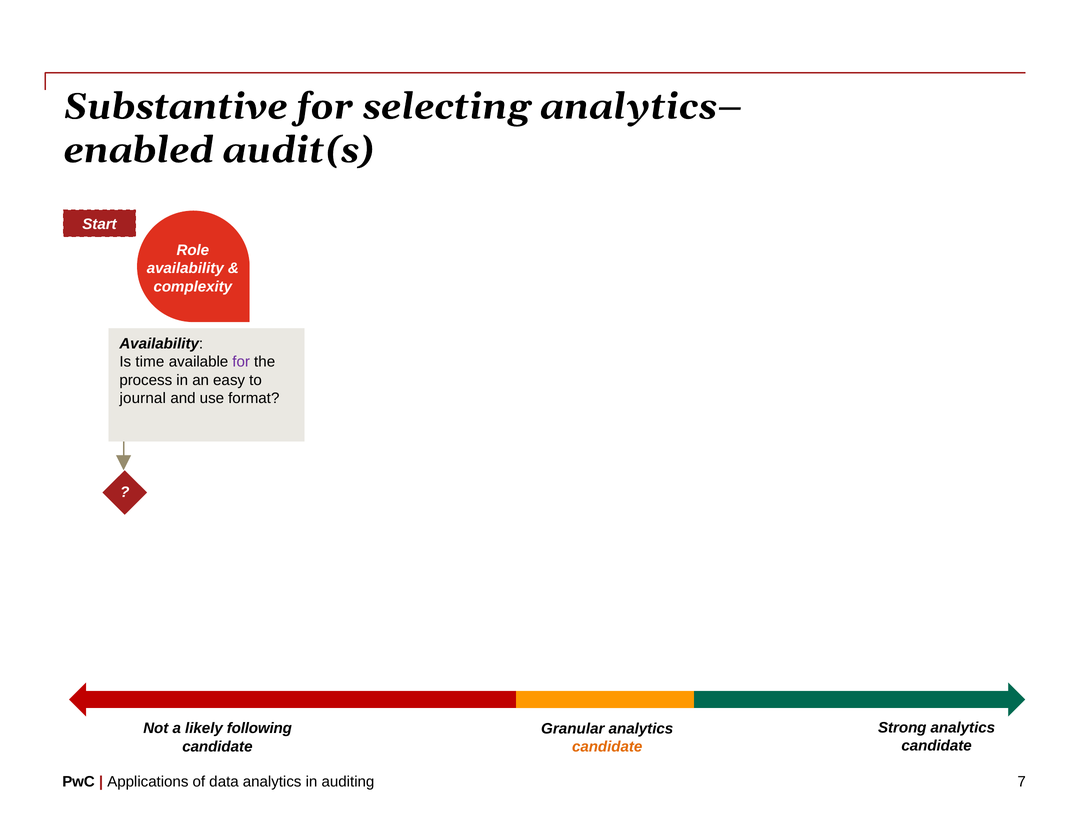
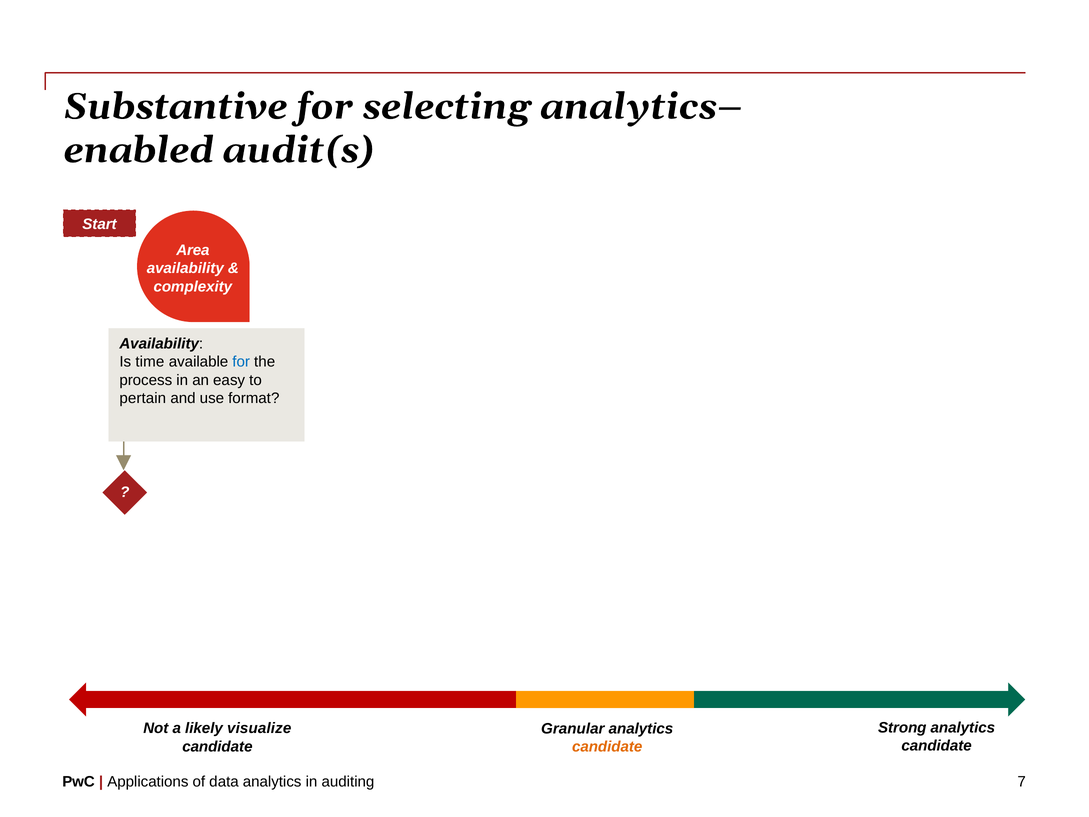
Role: Role -> Area
for at (241, 362) colour: purple -> blue
journal: journal -> pertain
following: following -> visualize
